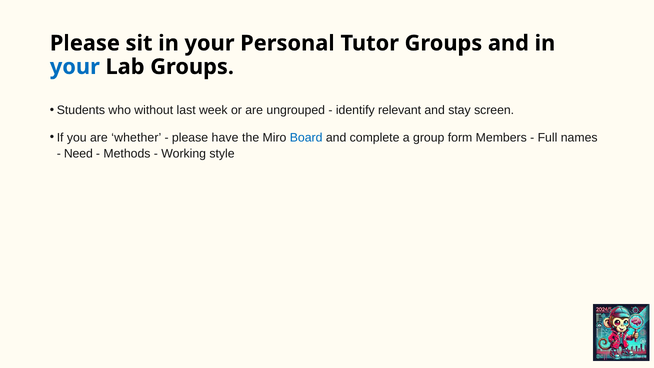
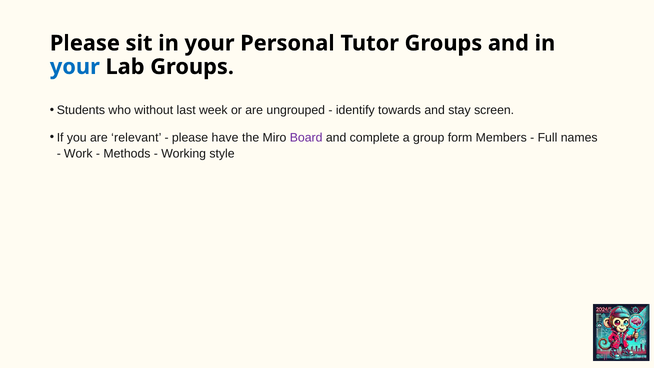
relevant: relevant -> towards
whether: whether -> relevant
Board colour: blue -> purple
Need: Need -> Work
